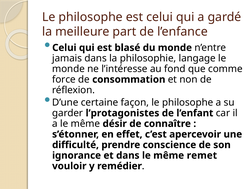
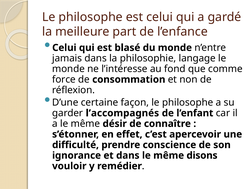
l’protagonistes: l’protagonistes -> l’accompagnés
remet: remet -> disons
